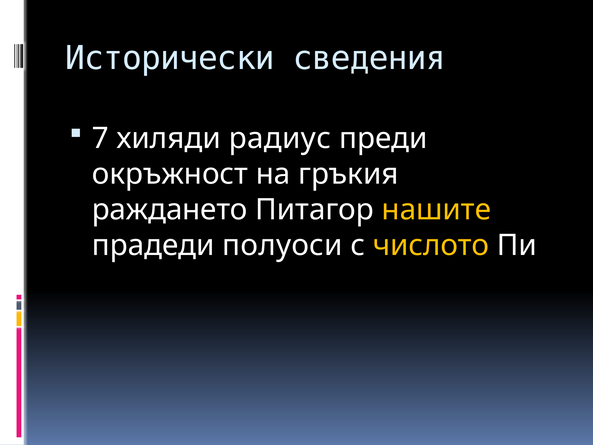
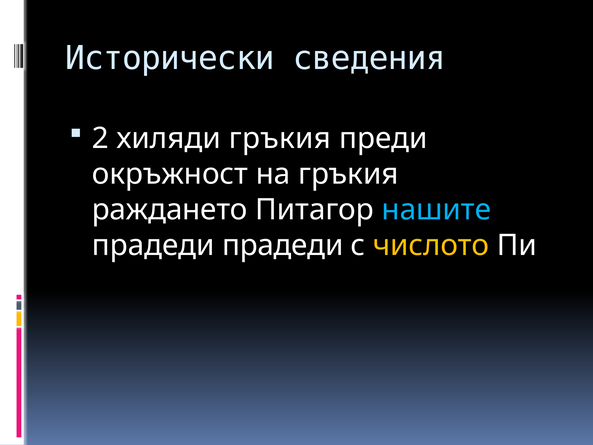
7: 7 -> 2
хиляди радиус: радиус -> гръкия
нашите colour: yellow -> light blue
прадеди полуоси: полуоси -> прадеди
